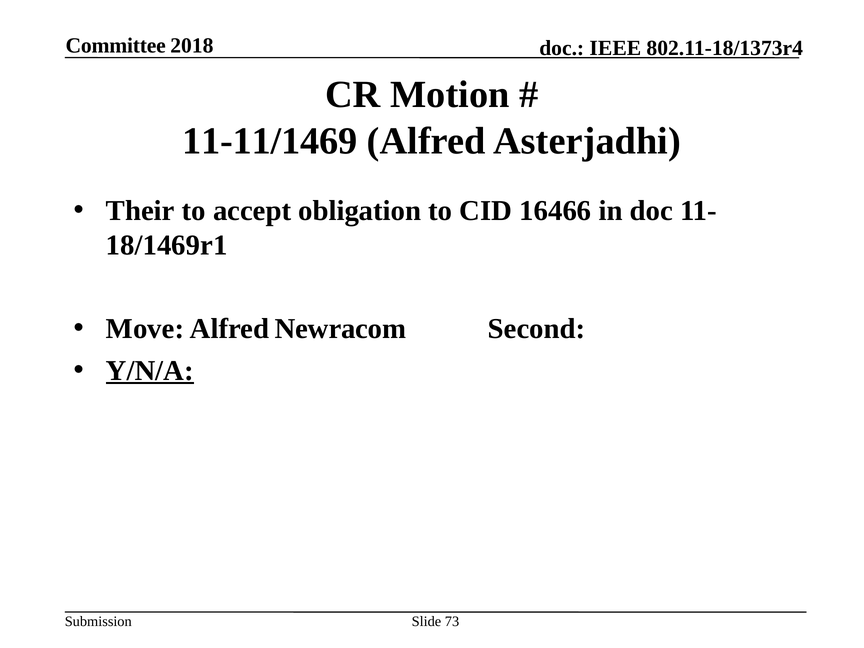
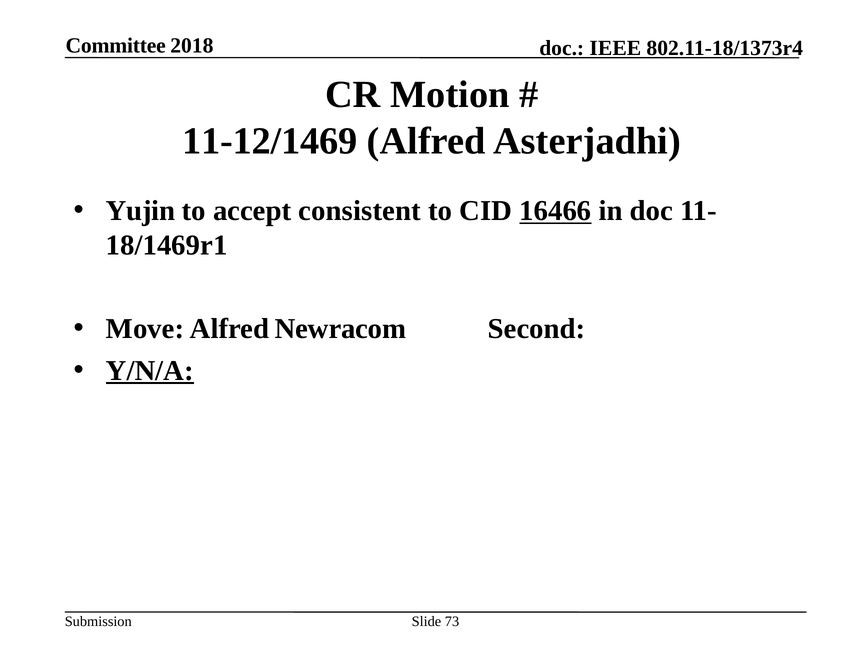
11-11/1469: 11-11/1469 -> 11-12/1469
Their: Their -> Yujin
obligation: obligation -> consistent
16466 underline: none -> present
